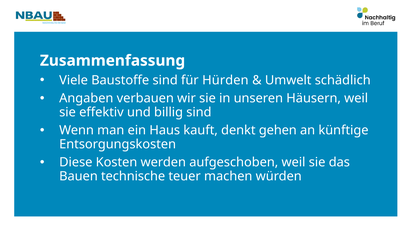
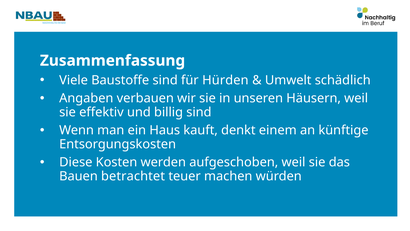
gehen: gehen -> einem
technische: technische -> betrachtet
